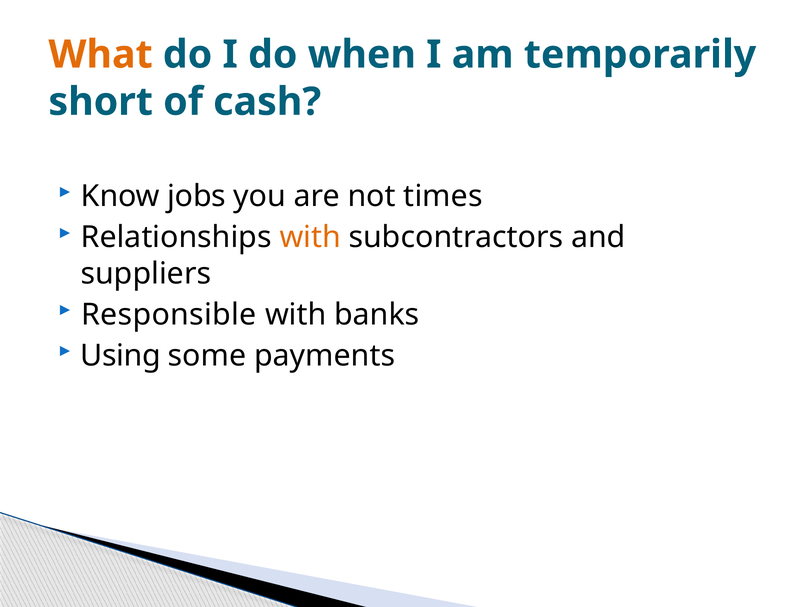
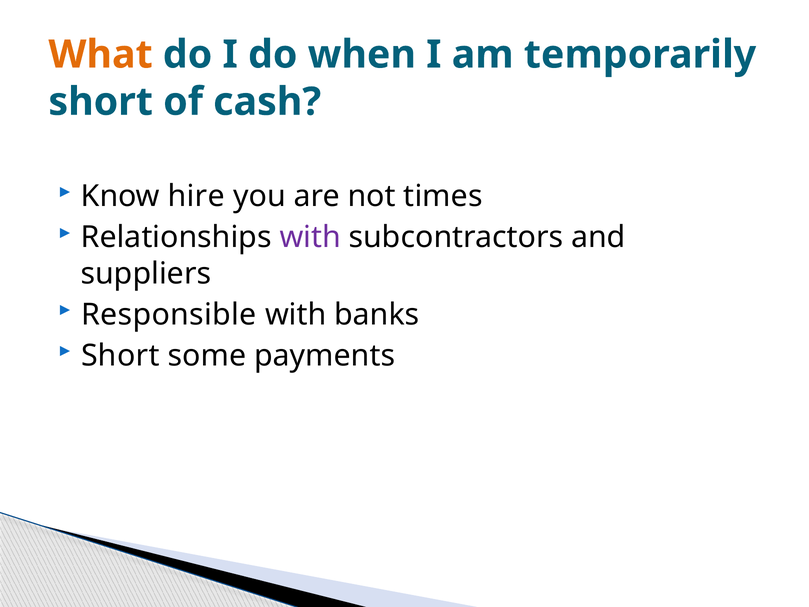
jobs: jobs -> hire
with at (310, 237) colour: orange -> purple
Using at (121, 356): Using -> Short
